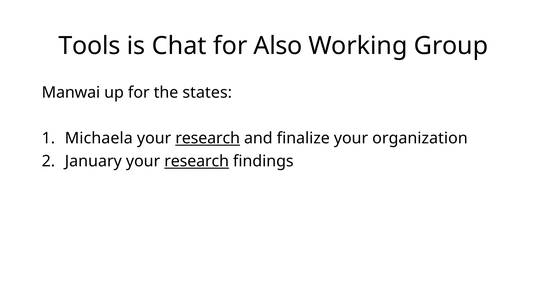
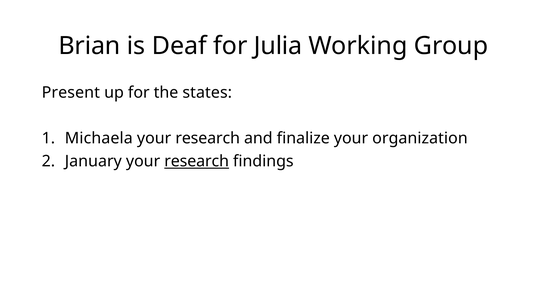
Tools: Tools -> Brian
Chat: Chat -> Deaf
Also: Also -> Julia
Manwai: Manwai -> Present
research at (208, 138) underline: present -> none
